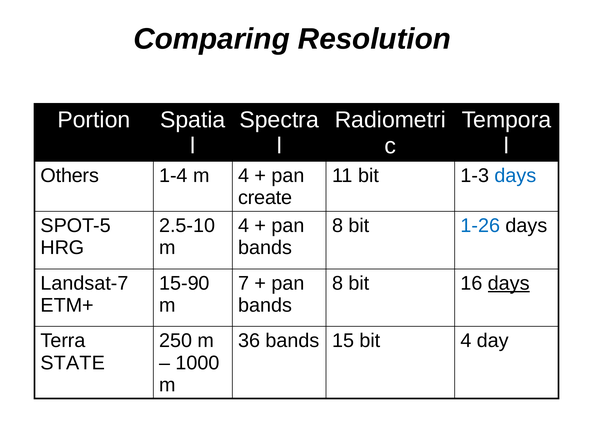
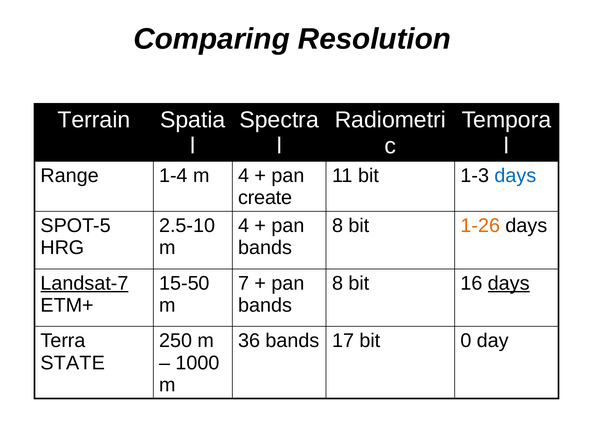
Portion: Portion -> Terrain
Others: Others -> Range
1-26 colour: blue -> orange
Landsat-7 underline: none -> present
15-90: 15-90 -> 15-50
15: 15 -> 17
bit 4: 4 -> 0
